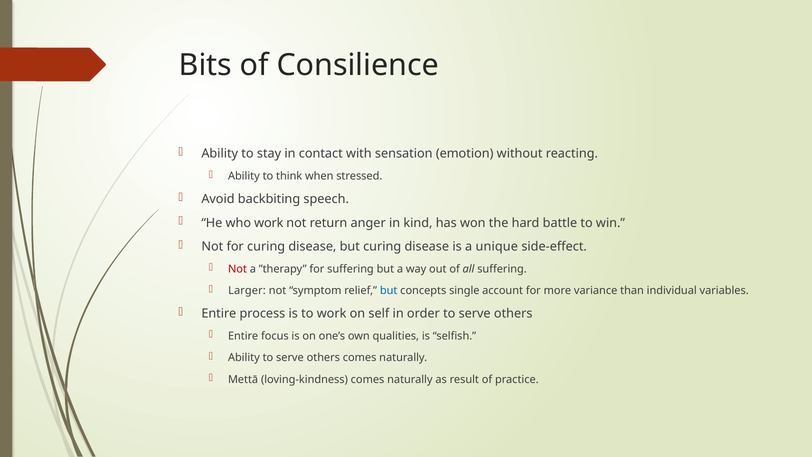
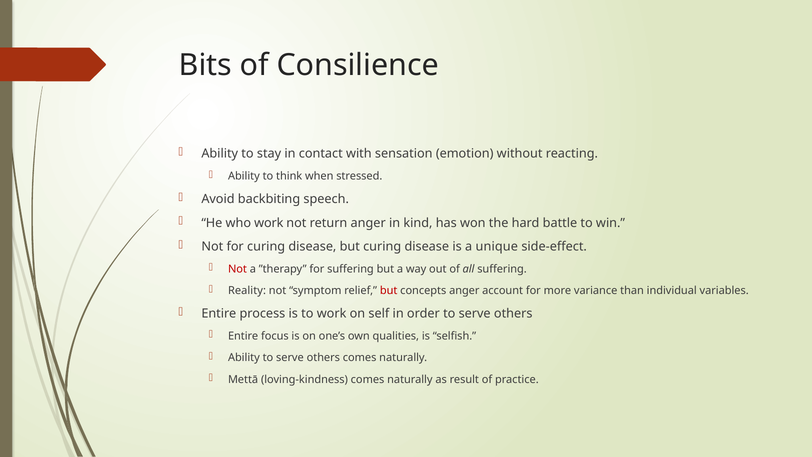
Larger: Larger -> Reality
but at (389, 291) colour: blue -> red
concepts single: single -> anger
